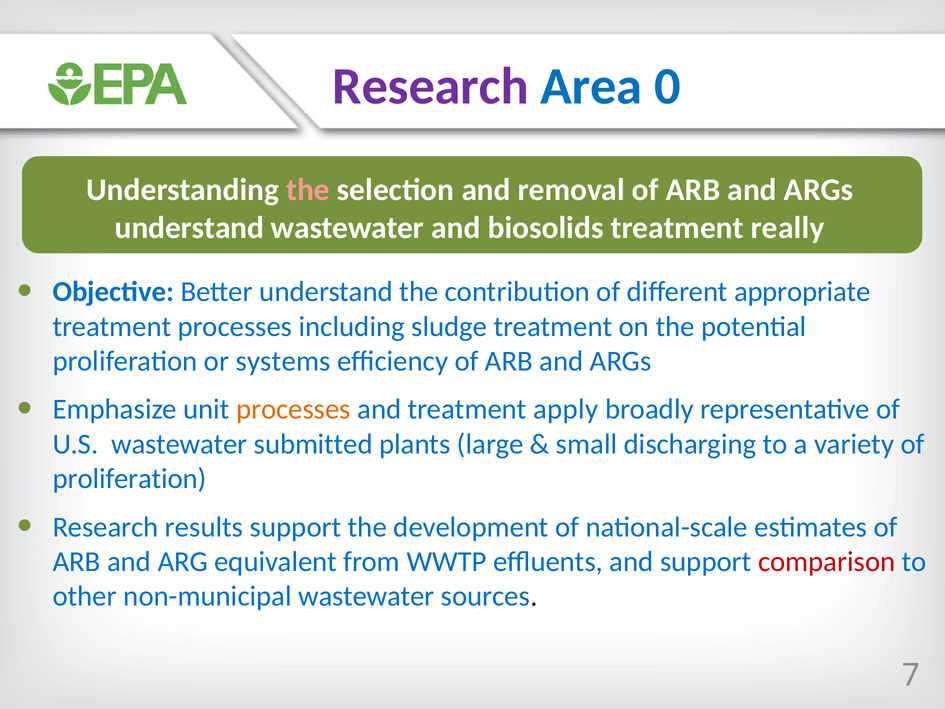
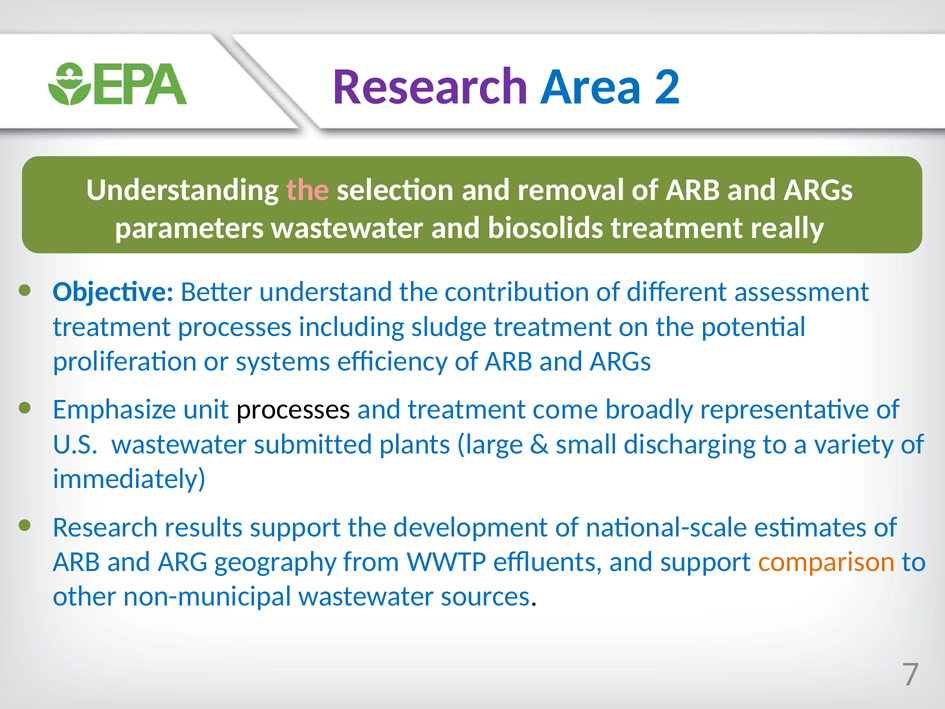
0: 0 -> 2
understand at (189, 228): understand -> parameters
appropriate: appropriate -> assessment
processes at (293, 409) colour: orange -> black
apply: apply -> come
proliferation at (130, 479): proliferation -> immediately
equivalent: equivalent -> geography
comparison colour: red -> orange
